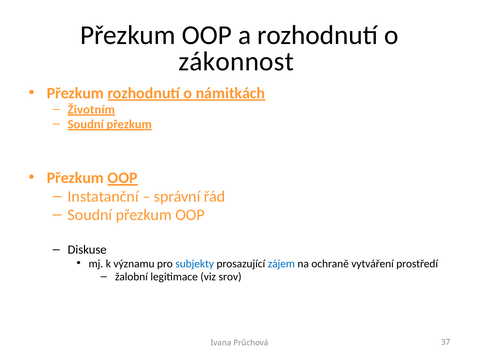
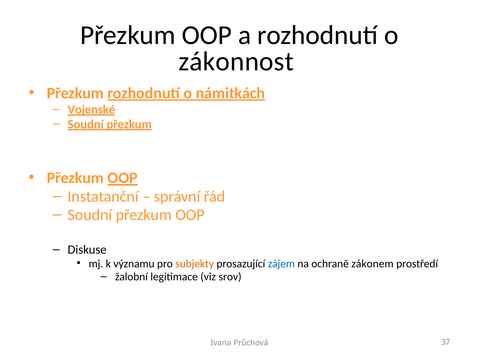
Životním: Životním -> Vojenské
subjekty colour: blue -> orange
vytváření: vytváření -> zákonem
